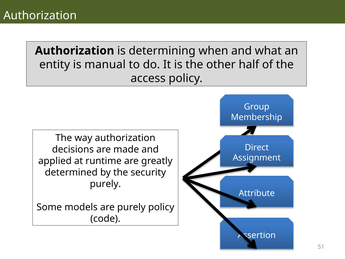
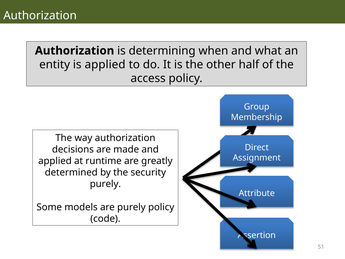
is manual: manual -> applied
